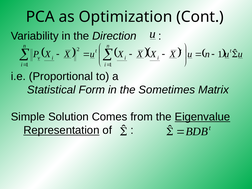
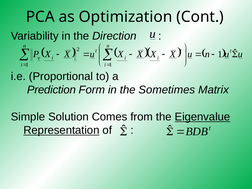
Statistical: Statistical -> Prediction
